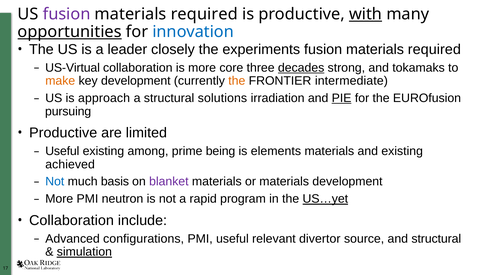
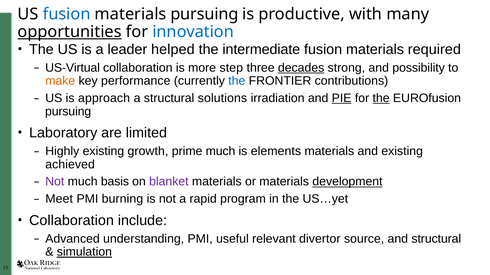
fusion at (67, 14) colour: purple -> blue
required at (204, 14): required -> pursuing
with underline: present -> none
closely: closely -> helped
experiments: experiments -> intermediate
core: core -> step
tokamaks: tokamaks -> possibility
key development: development -> performance
the at (237, 81) colour: orange -> blue
intermediate: intermediate -> contributions
the at (381, 98) underline: none -> present
Productive at (63, 133): Productive -> Laboratory
Useful at (62, 152): Useful -> Highly
among: among -> growth
prime being: being -> much
Not at (55, 182) colour: blue -> purple
development at (347, 182) underline: none -> present
More at (59, 199): More -> Meet
neutron: neutron -> burning
US…yet underline: present -> none
configurations: configurations -> understanding
